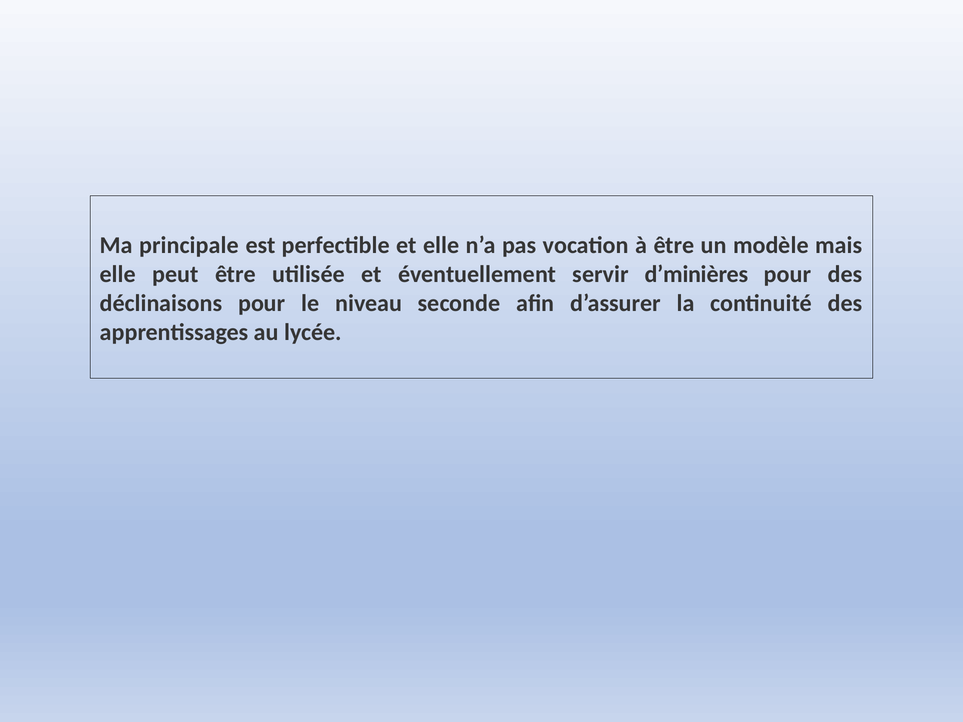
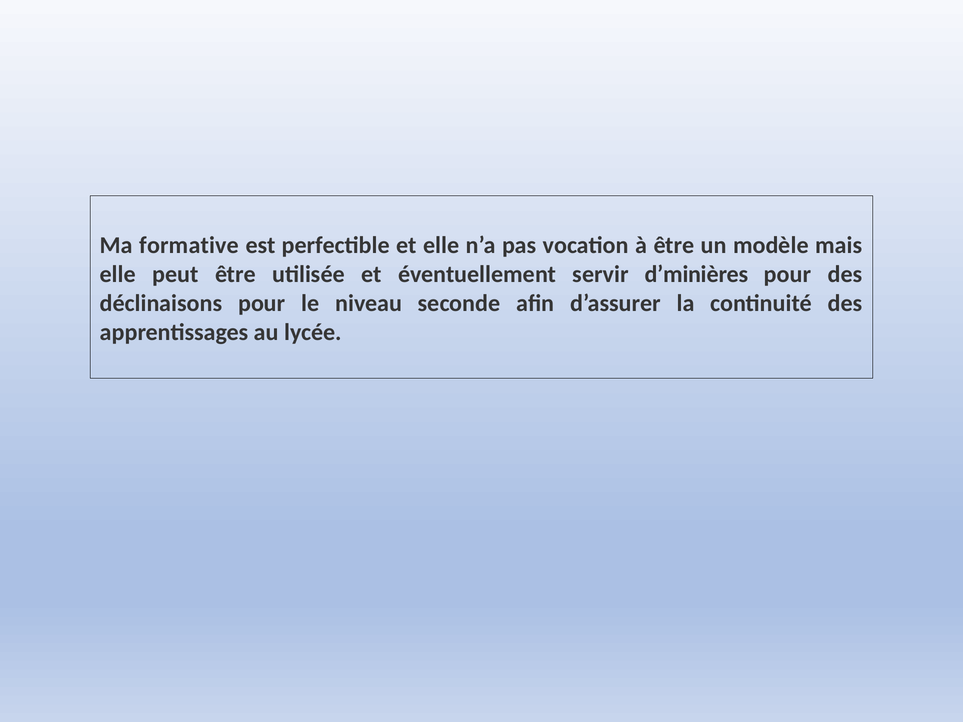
principale: principale -> formative
